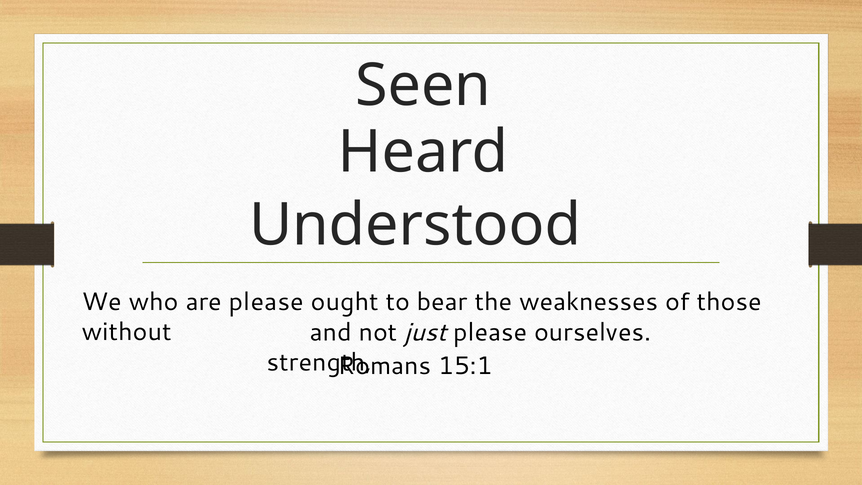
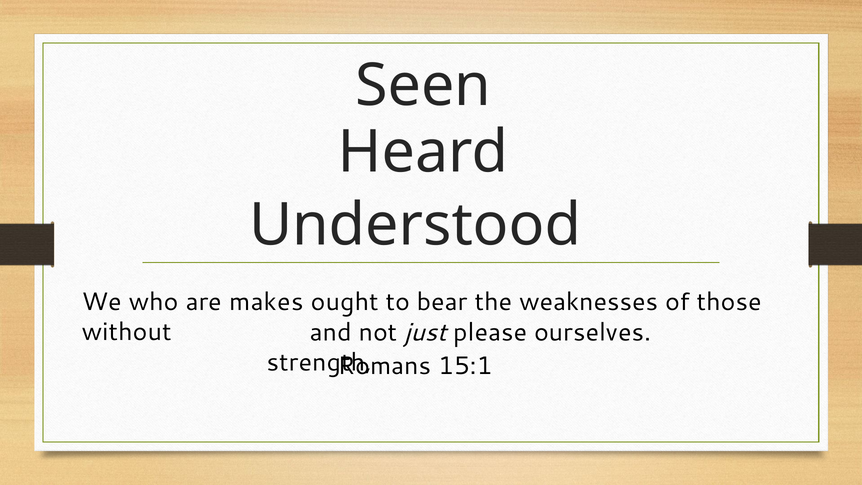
are please: please -> makes
